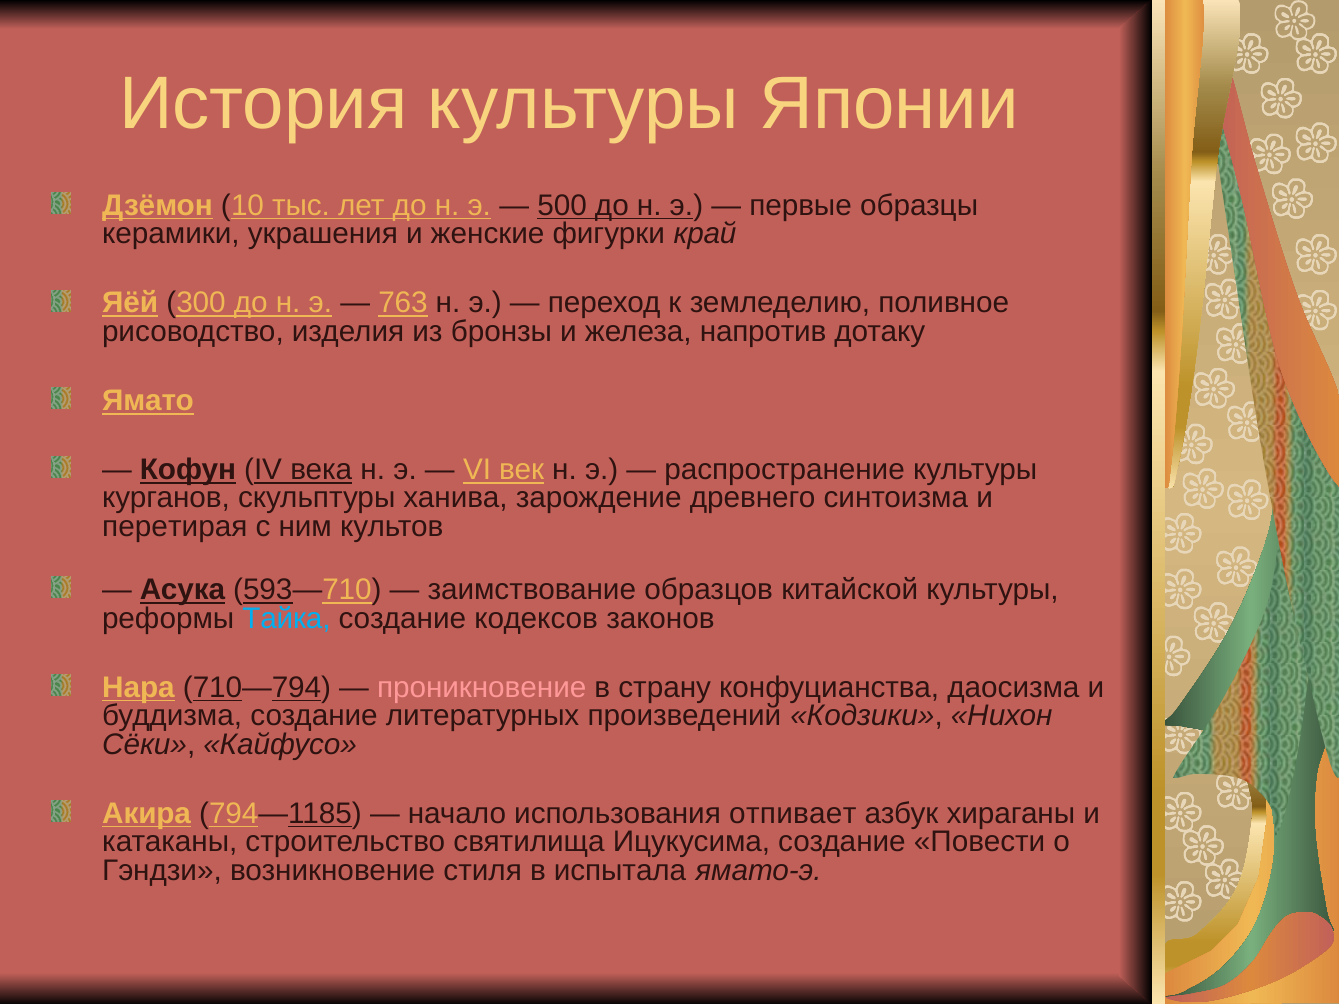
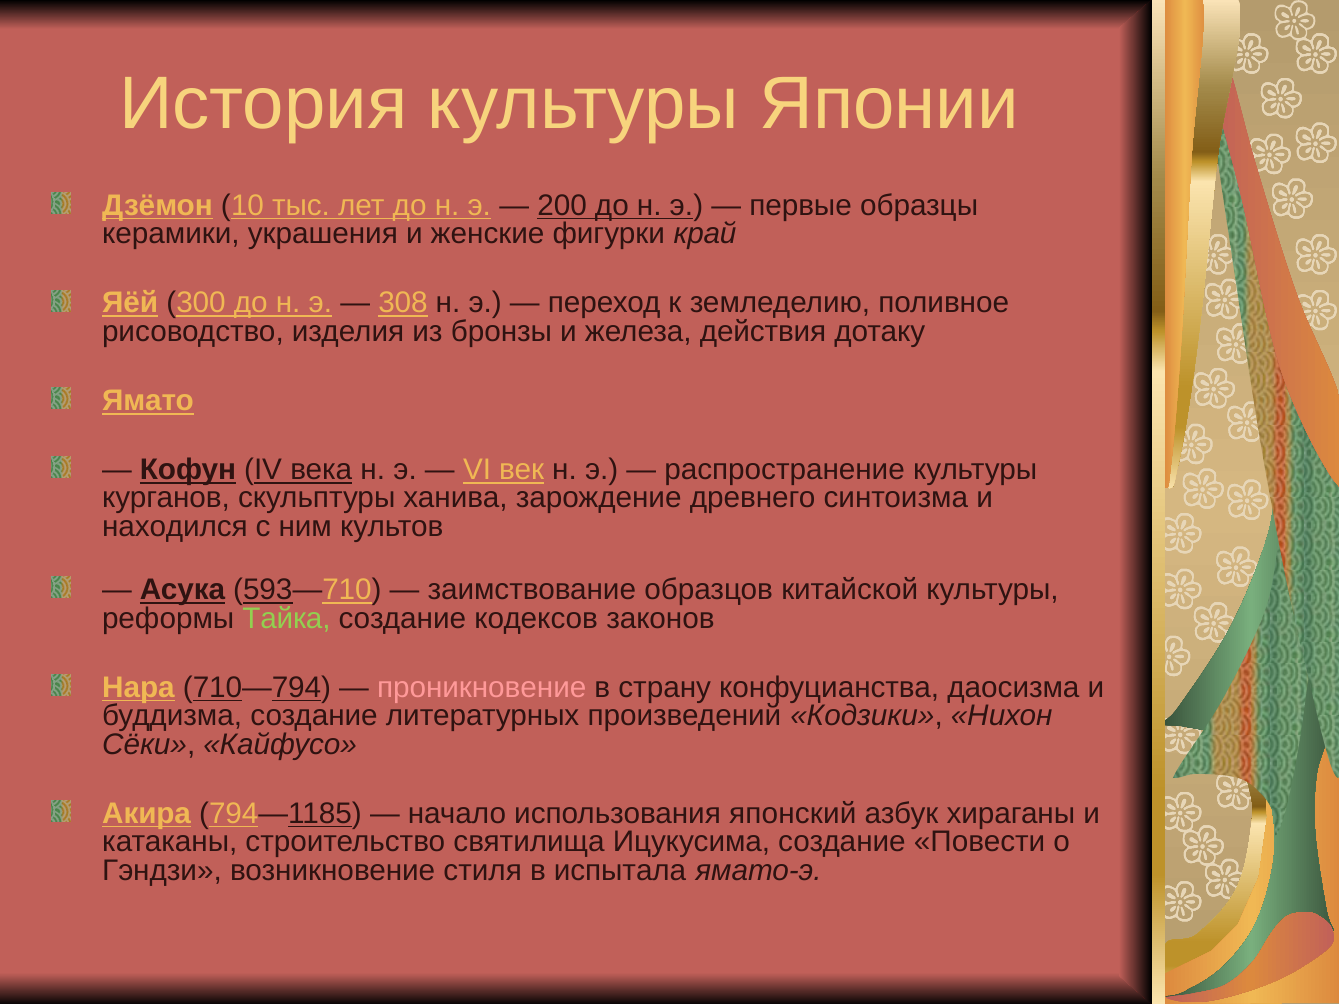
500: 500 -> 200
763: 763 -> 308
напротив: напротив -> действия
перетирая: перетирая -> находился
Тайка colour: light blue -> light green
отпивает: отпивает -> японский
